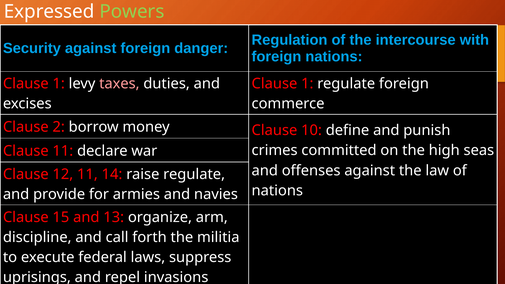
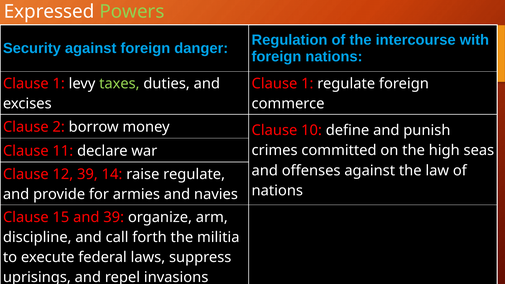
taxes colour: pink -> light green
12 11: 11 -> 39
and 13: 13 -> 39
